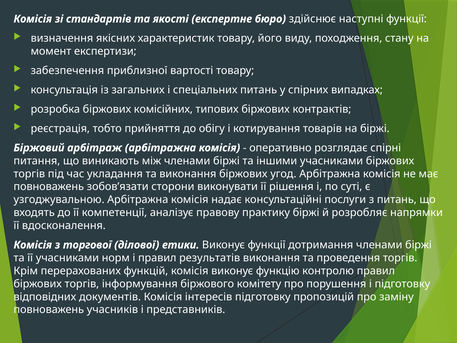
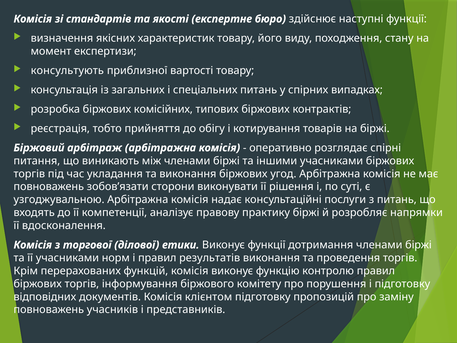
забезпечення: забезпечення -> консультують
інтересів: інтересів -> клієнтом
